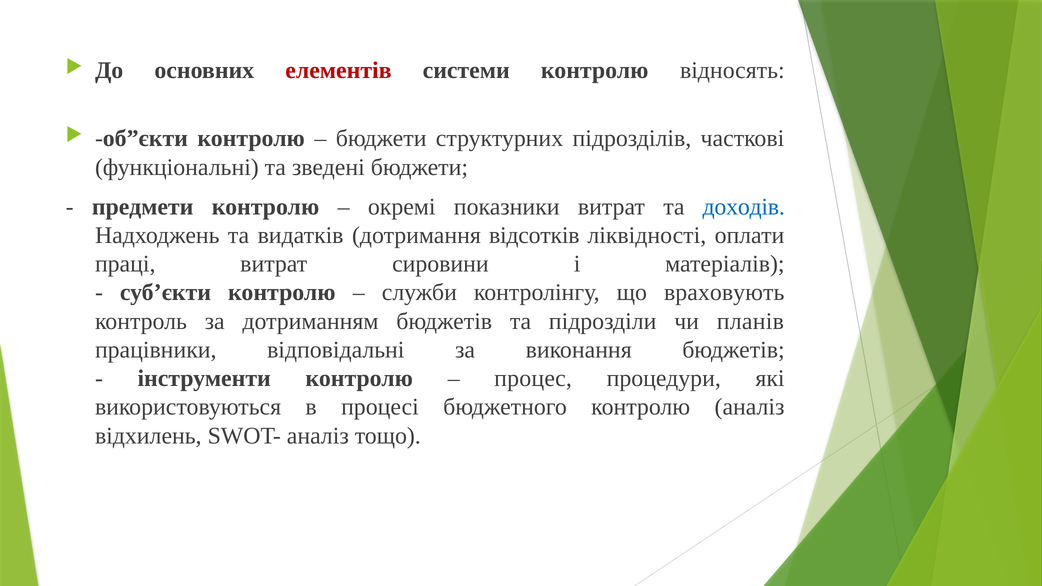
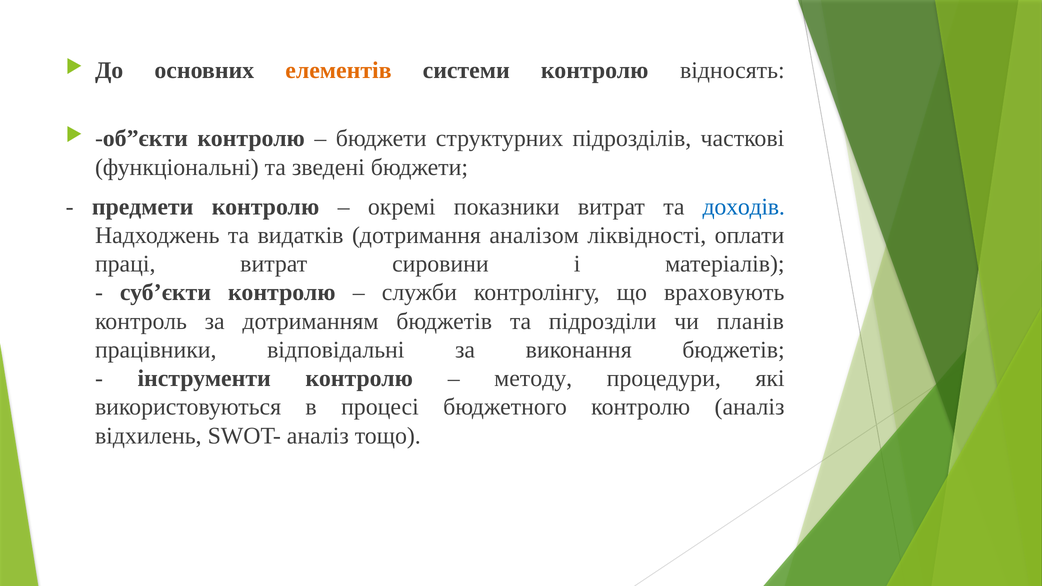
елементів colour: red -> orange
відсотків: відсотків -> аналізом
процес: процес -> методу
